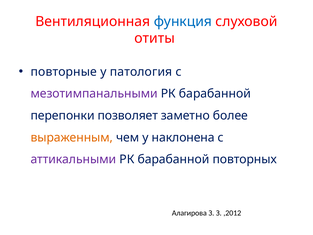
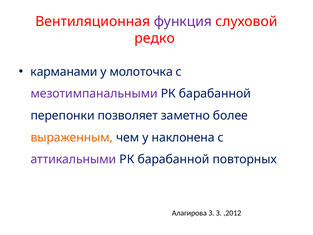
функция colour: blue -> purple
отиты: отиты -> редко
повторные: повторные -> карманами
патология: патология -> молоточка
